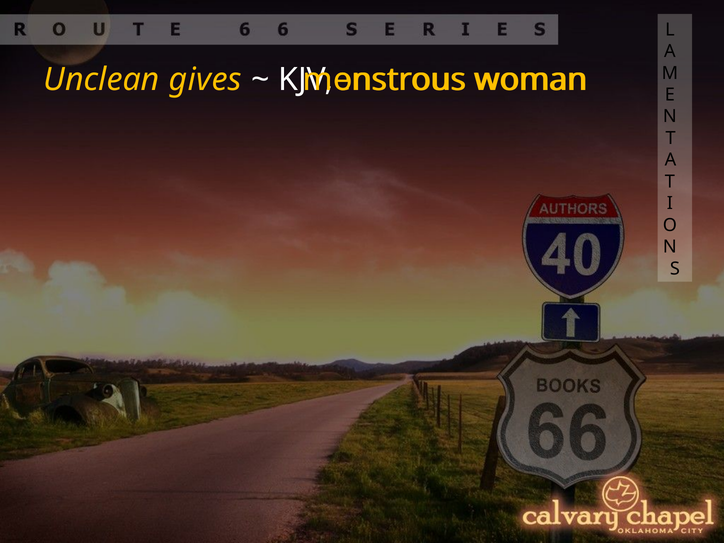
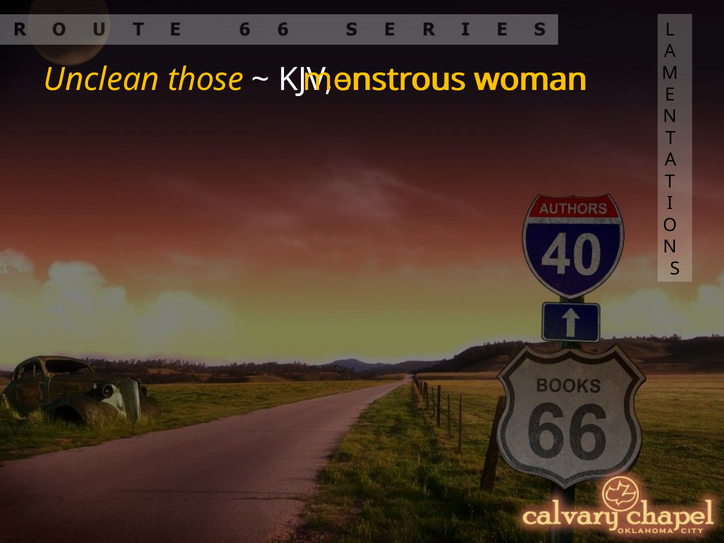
gives: gives -> those
